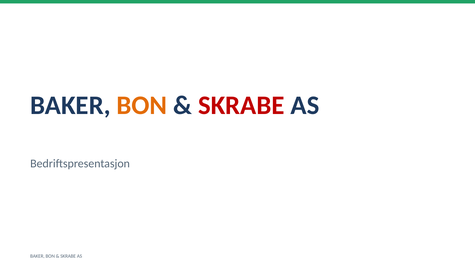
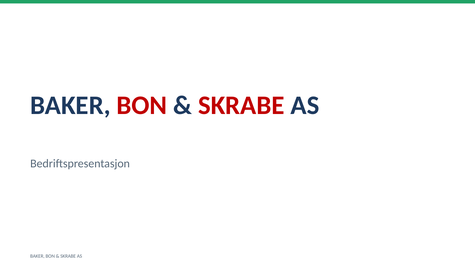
BON at (142, 105) colour: orange -> red
